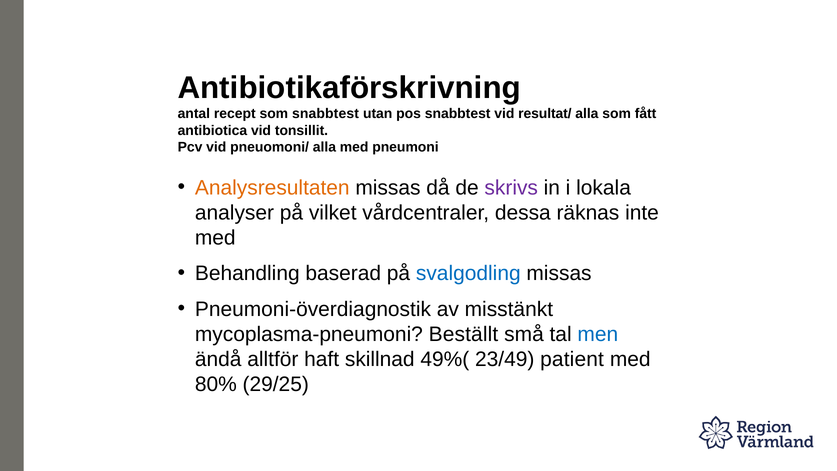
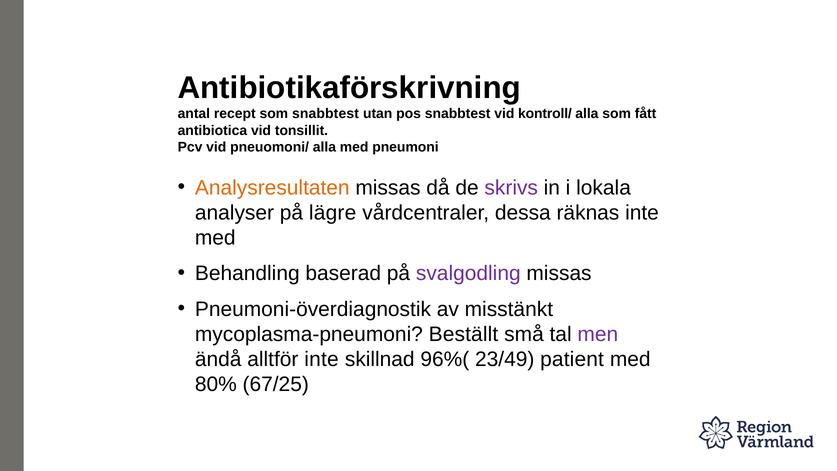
resultat/: resultat/ -> kontroll/
vilket: vilket -> lägre
svalgodling colour: blue -> purple
men colour: blue -> purple
alltför haft: haft -> inte
49%(: 49%( -> 96%(
29/25: 29/25 -> 67/25
